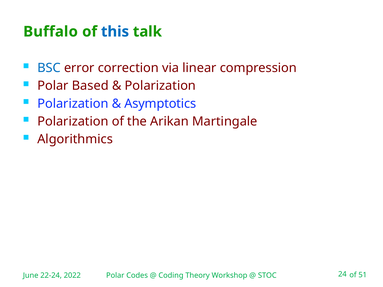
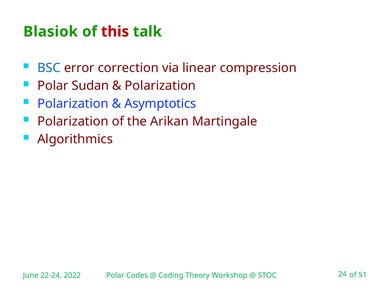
Buffalo: Buffalo -> Blasiok
this colour: blue -> red
Based: Based -> Sudan
